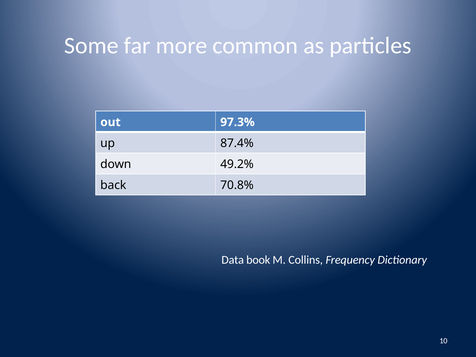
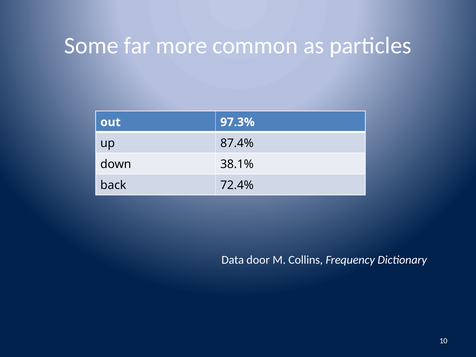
49.2%: 49.2% -> 38.1%
70.8%: 70.8% -> 72.4%
book: book -> door
